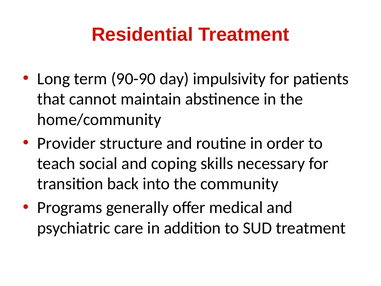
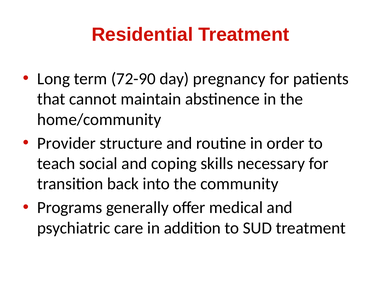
90-90: 90-90 -> 72-90
impulsivity: impulsivity -> pregnancy
